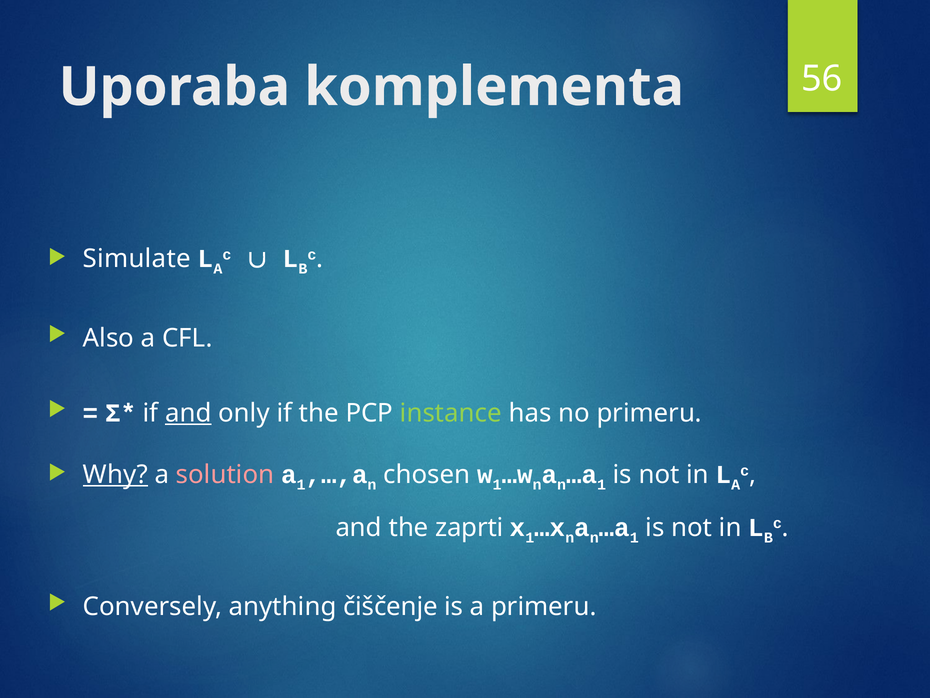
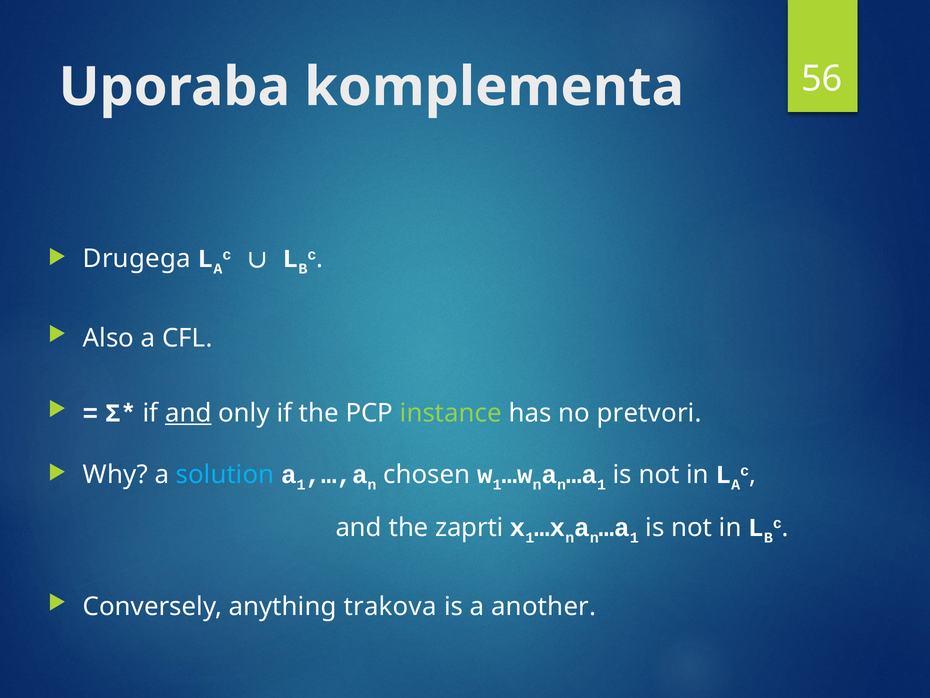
Simulate: Simulate -> Drugega
no primeru: primeru -> pretvori
Why underline: present -> none
solution colour: pink -> light blue
čiščenje: čiščenje -> trakova
a primeru: primeru -> another
